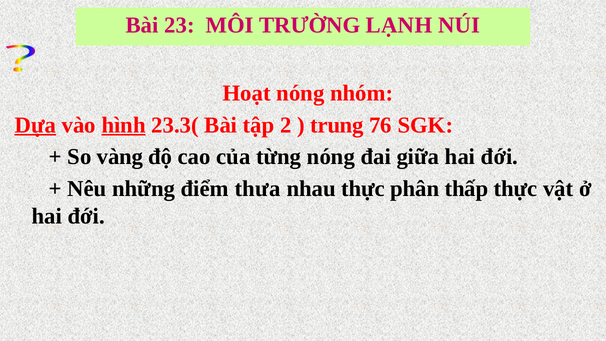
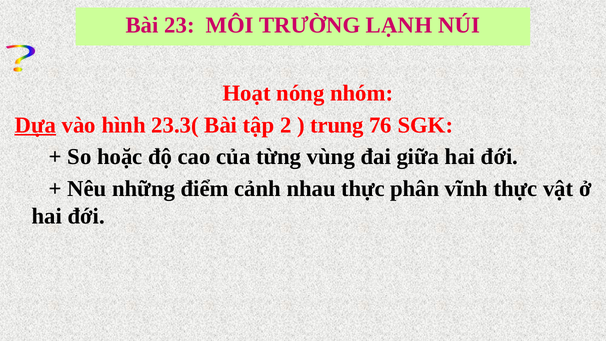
hình underline: present -> none
vàng: vàng -> hoặc
từng nóng: nóng -> vùng
thưa: thưa -> cảnh
thấp: thấp -> vĩnh
